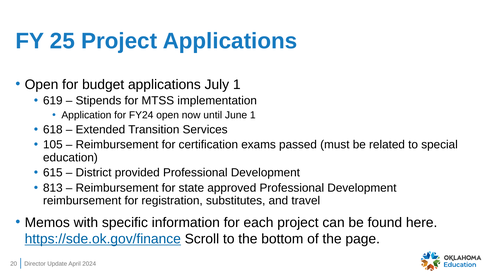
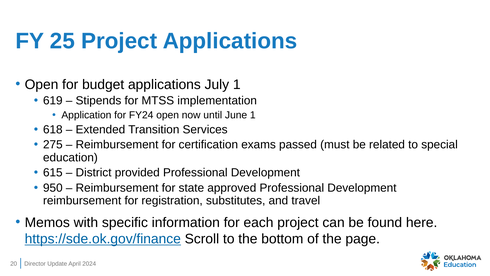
105: 105 -> 275
813: 813 -> 950
